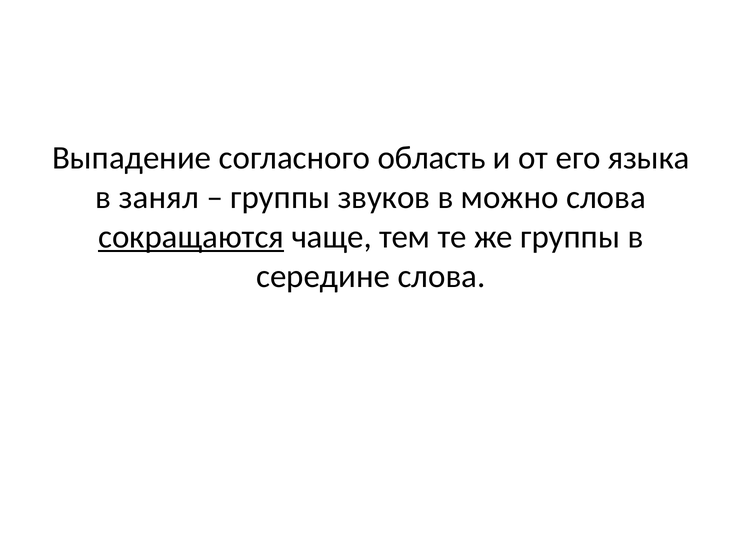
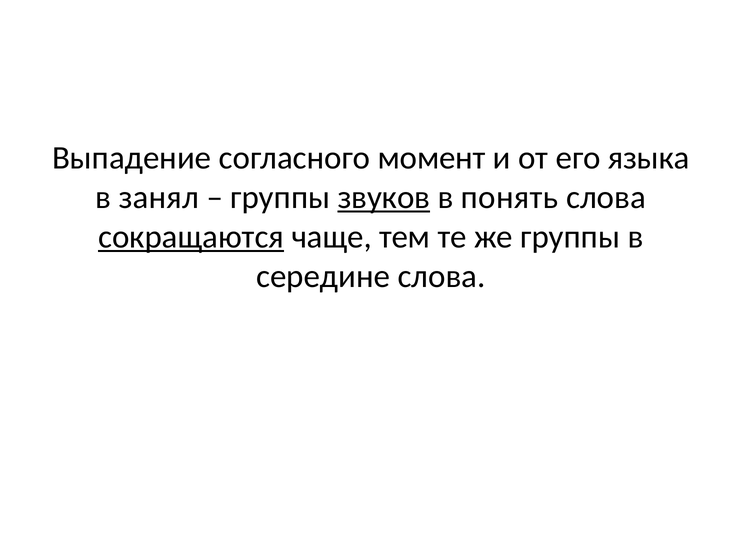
область: область -> момент
звуков underline: none -> present
можно: можно -> понять
